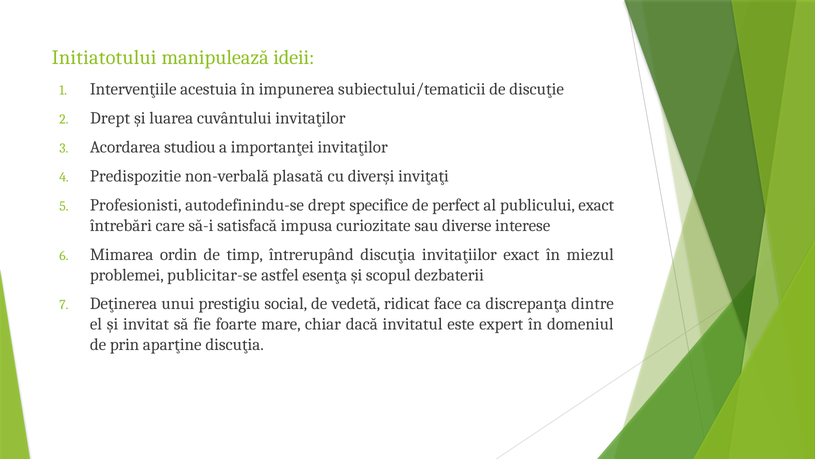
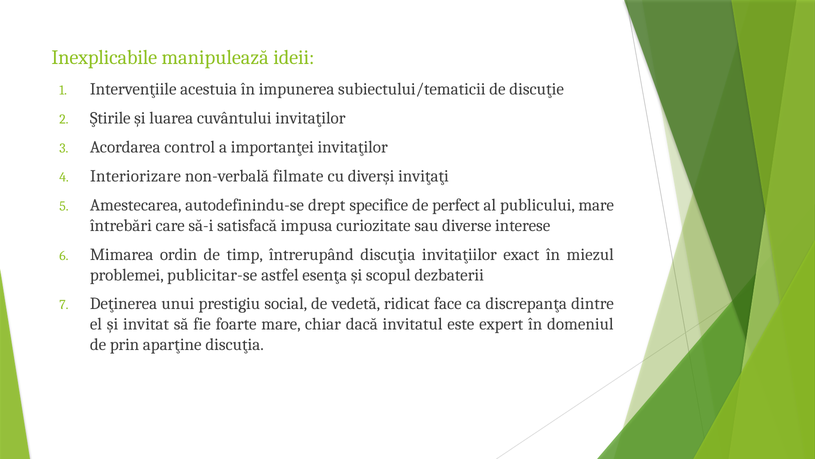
Initiatotului: Initiatotului -> Inexplicabile
Drept at (110, 118): Drept -> Ştirile
studiou: studiou -> control
Predispozitie: Predispozitie -> Interiorizare
plasată: plasată -> filmate
Profesionisti: Profesionisti -> Amestecarea
publicului exact: exact -> mare
